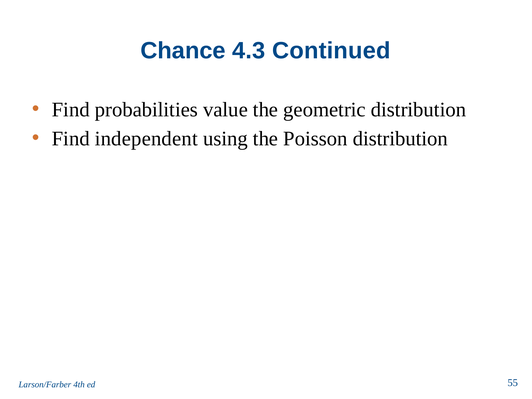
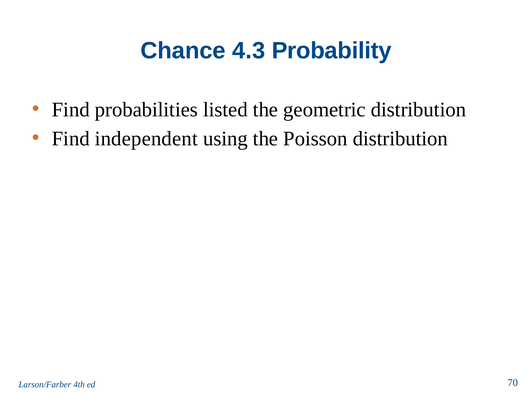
Continued: Continued -> Probability
value: value -> listed
55: 55 -> 70
